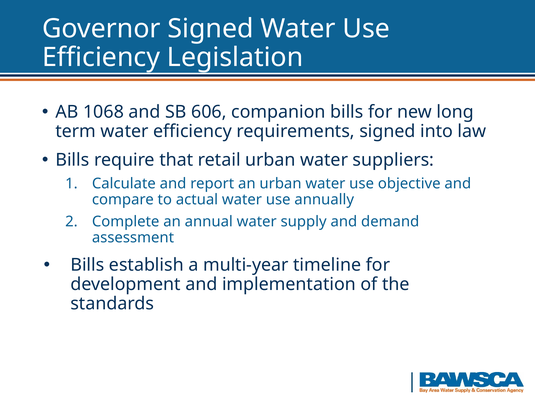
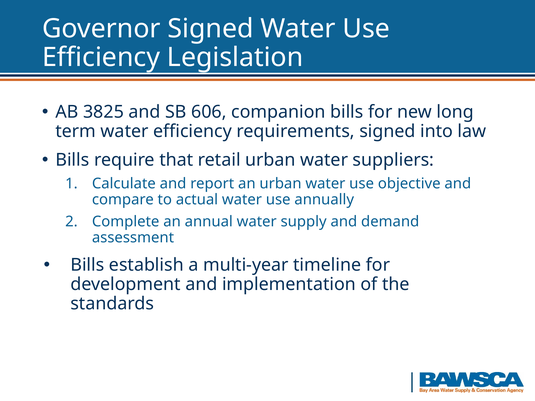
1068: 1068 -> 3825
